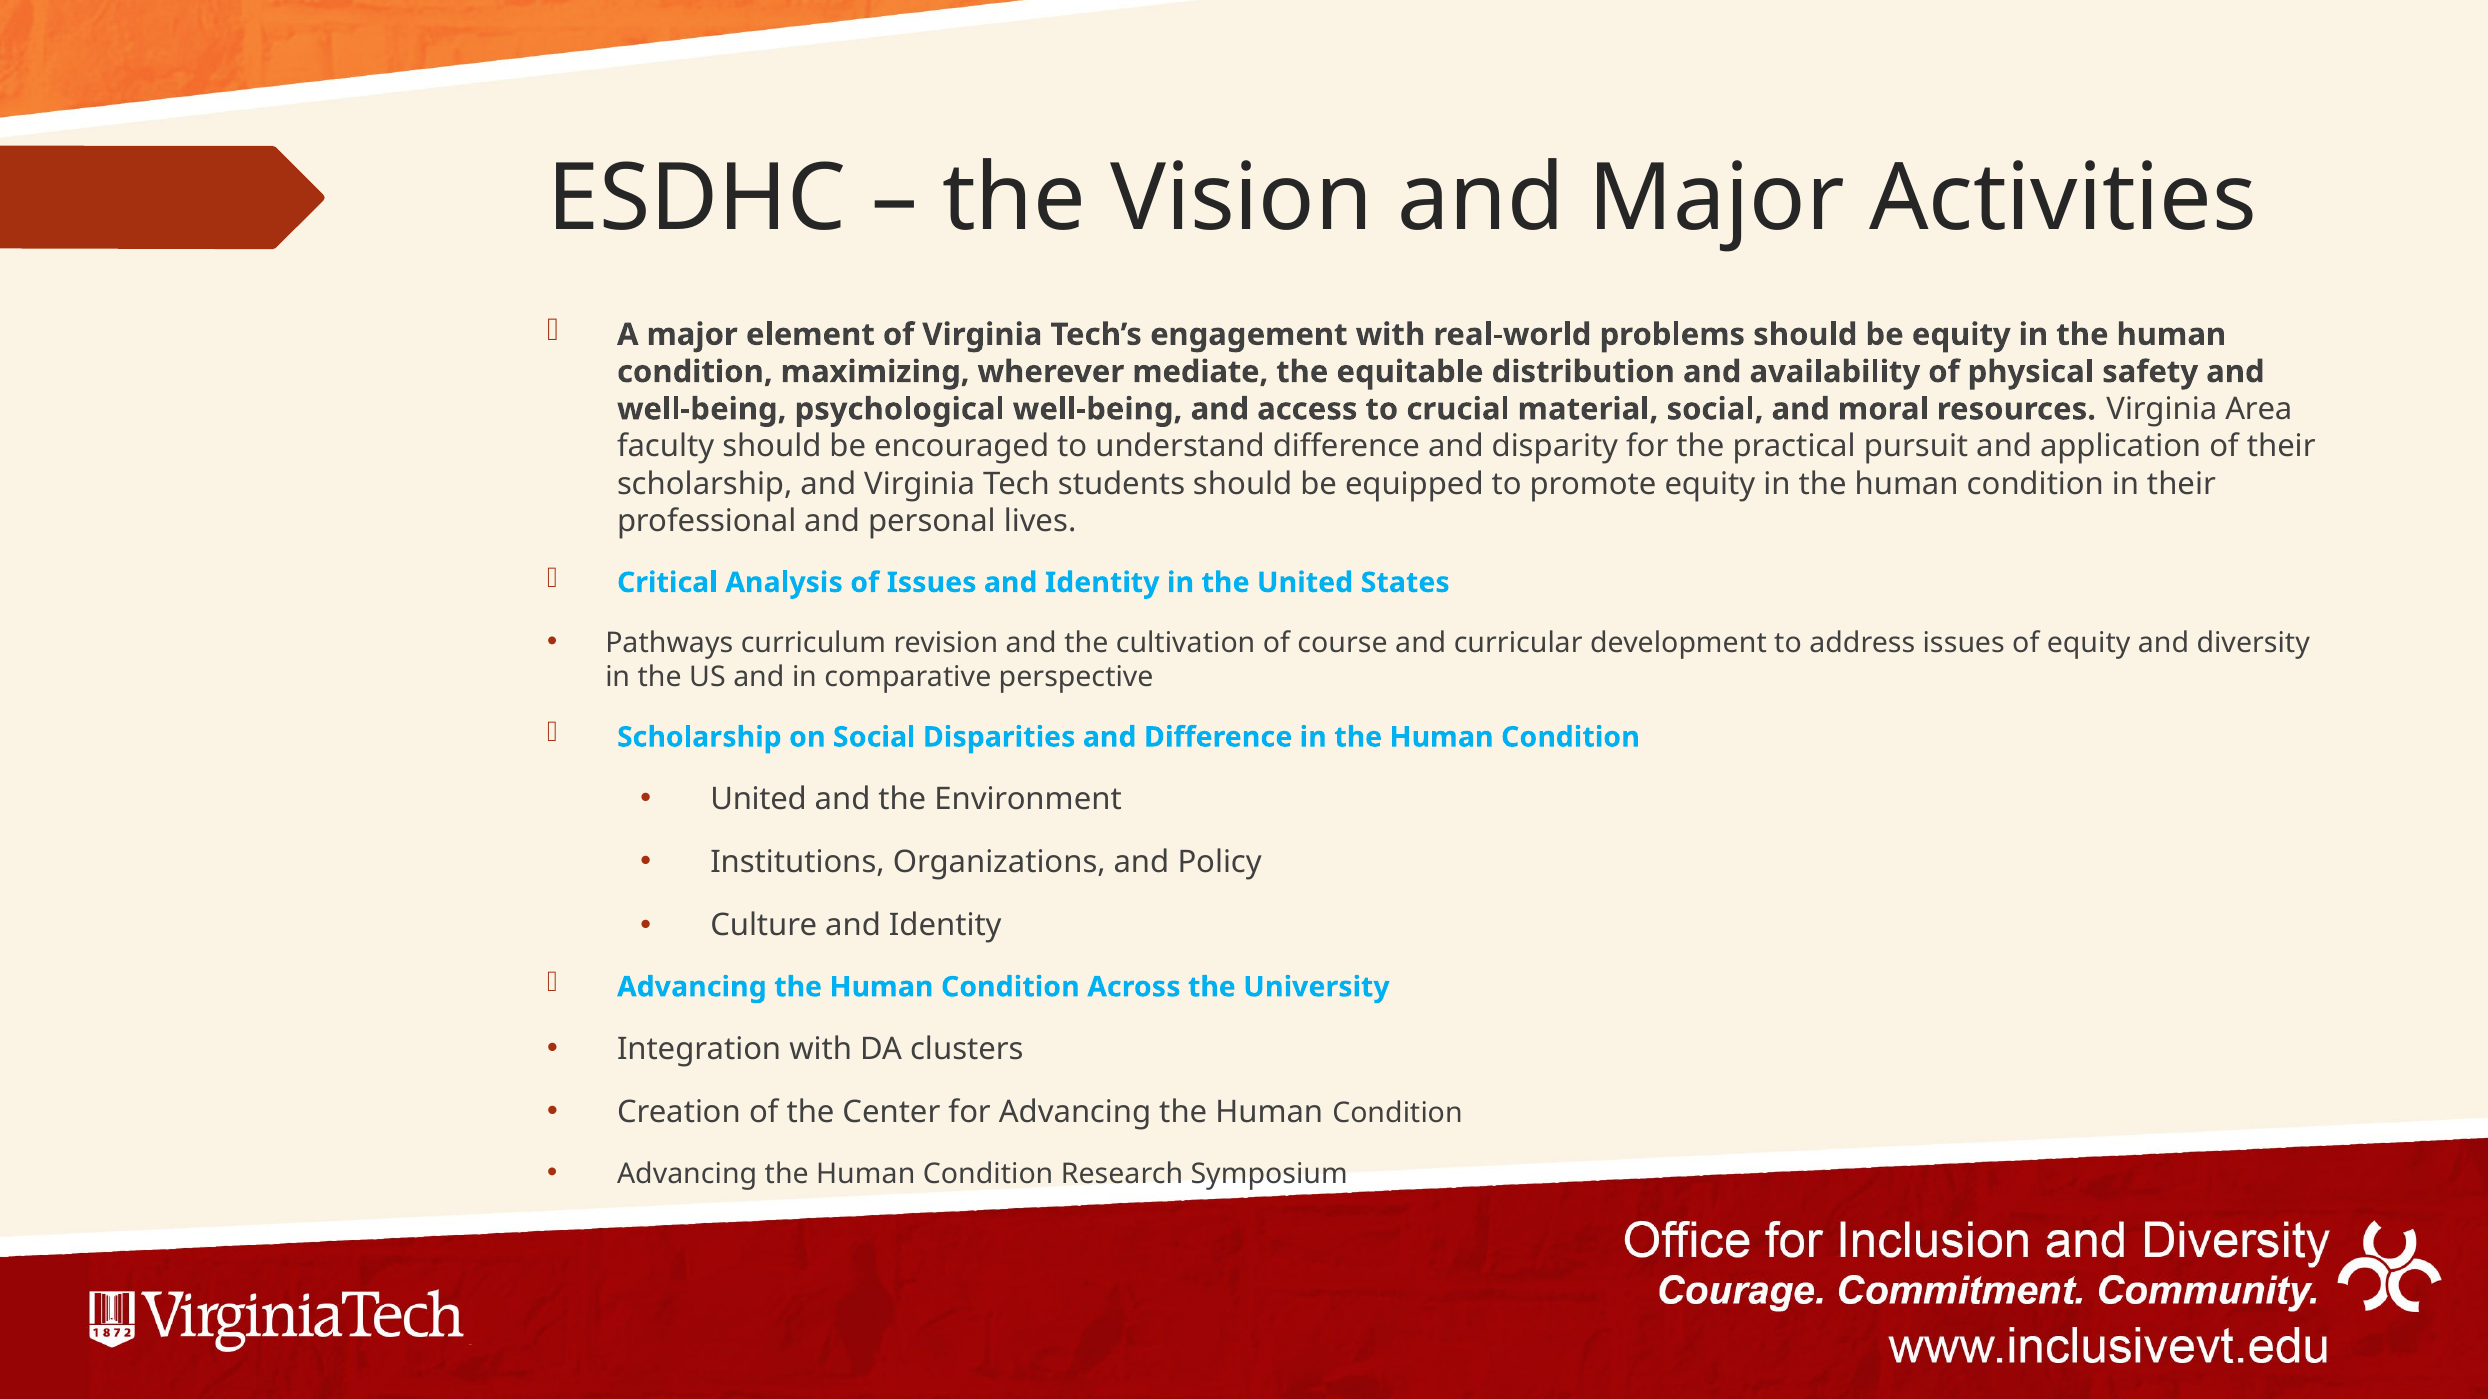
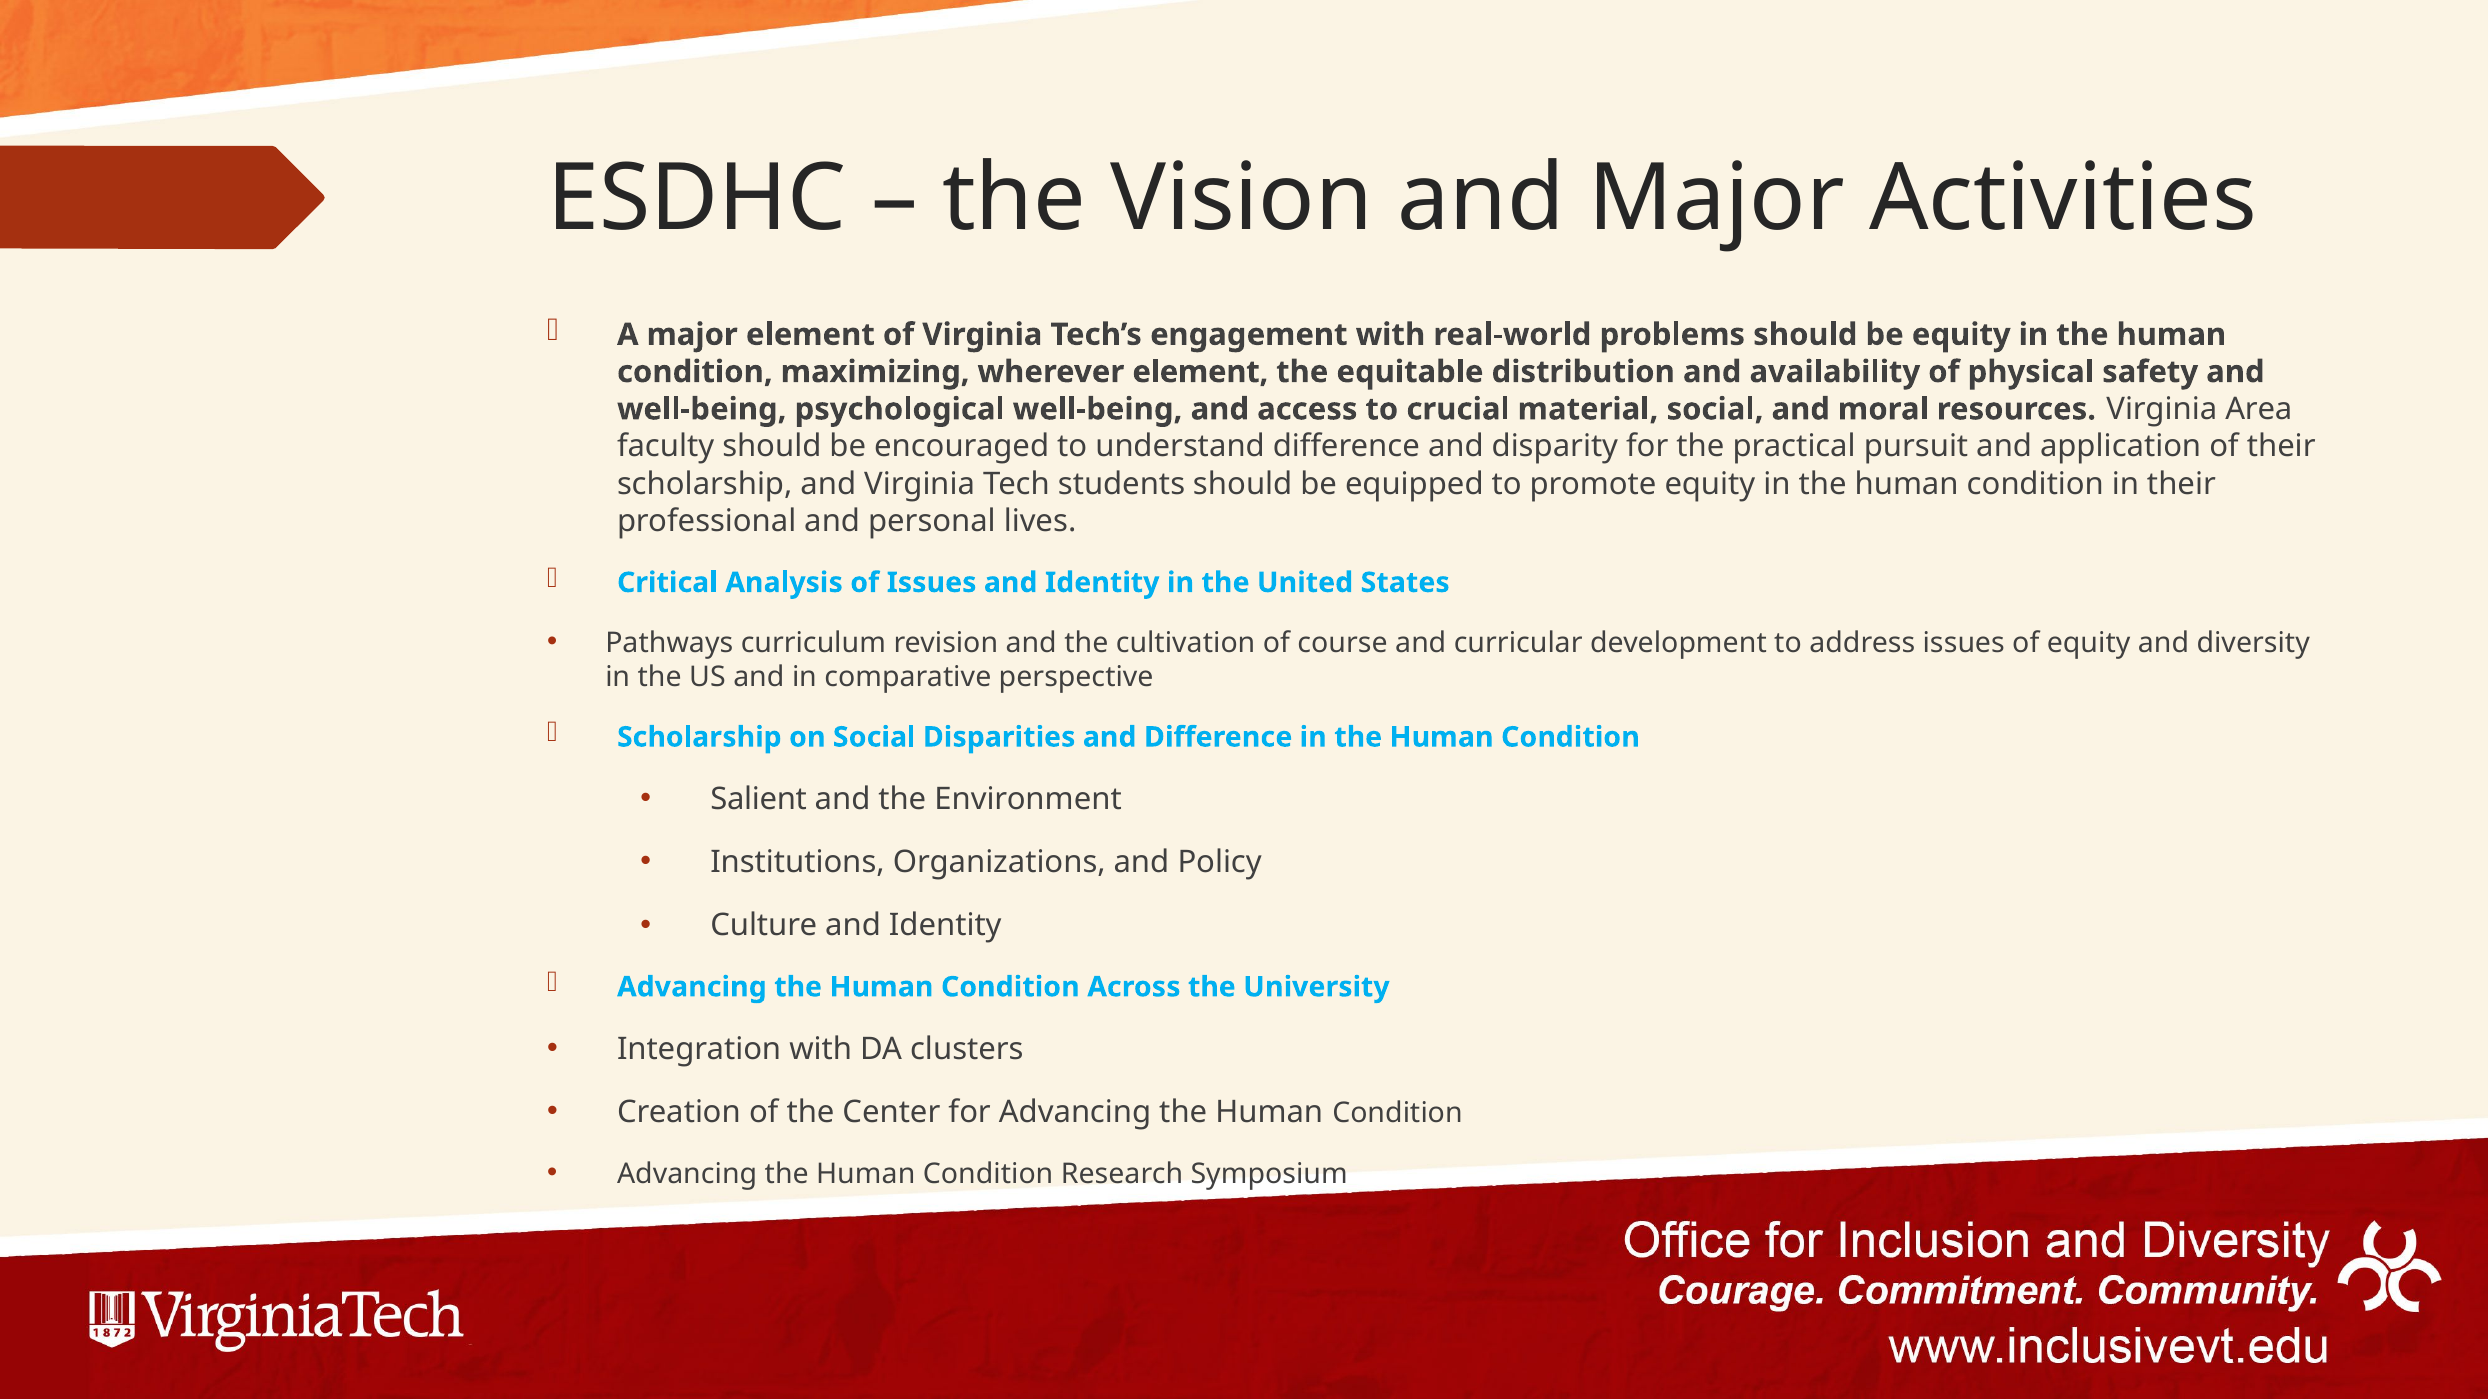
wherever mediate: mediate -> element
United at (759, 799): United -> Salient
